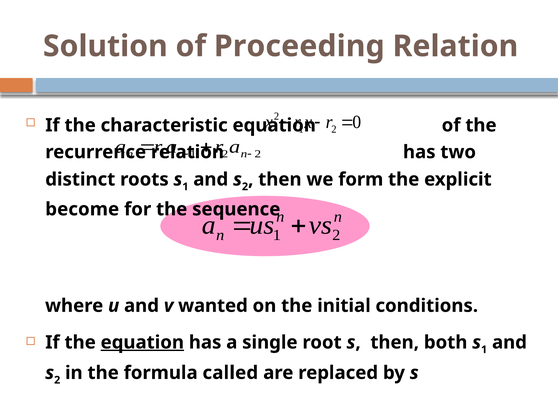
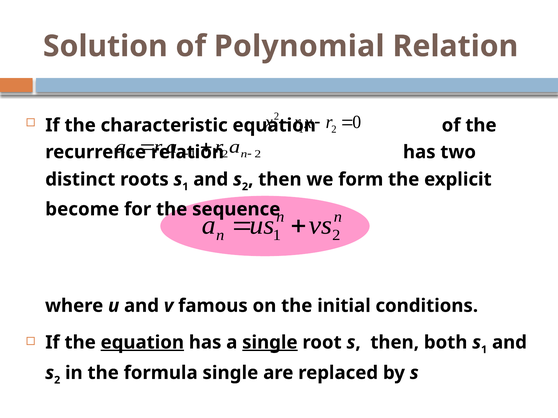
Proceeding: Proceeding -> Polynomial
wanted: wanted -> famous
single at (270, 343) underline: none -> present
formula called: called -> single
